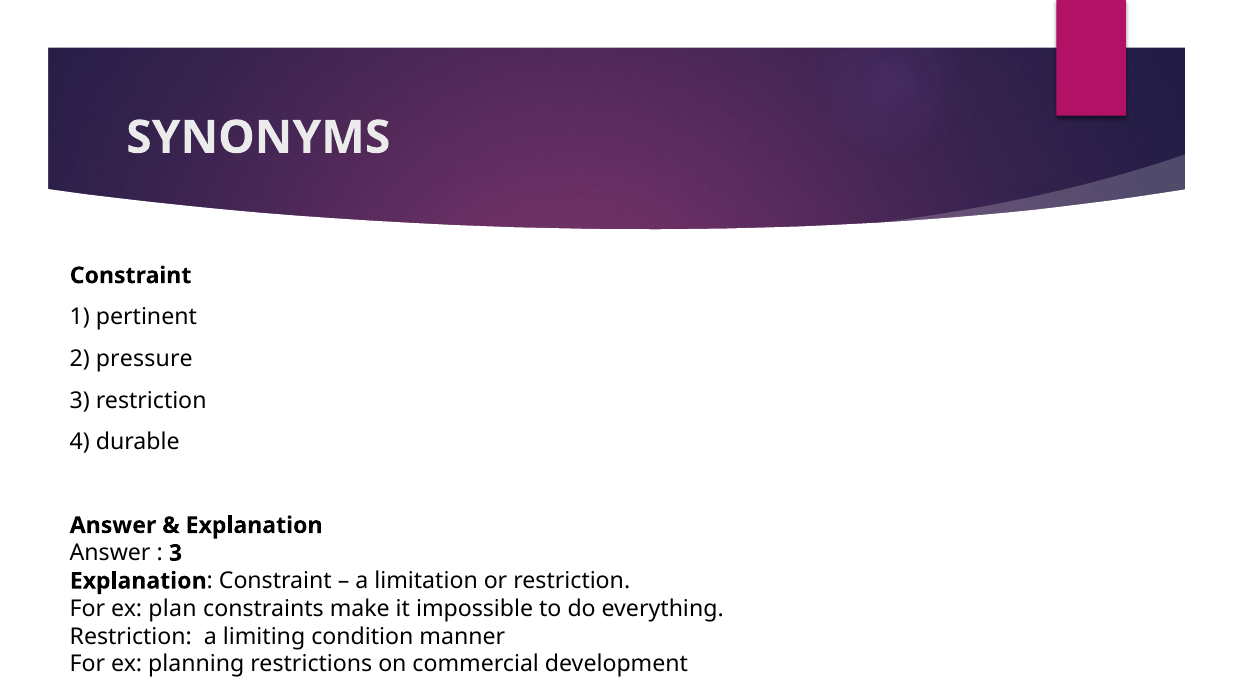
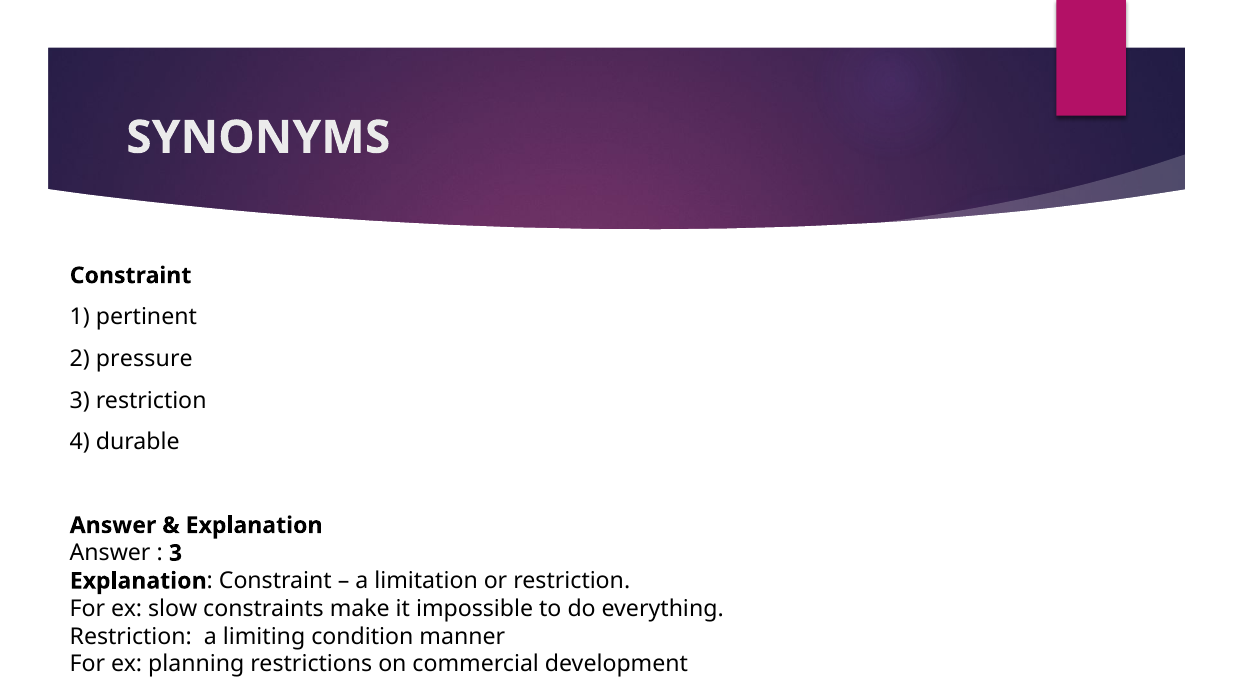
plan: plan -> slow
